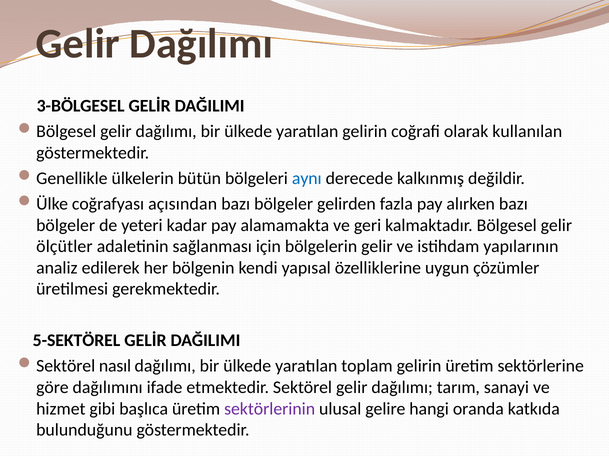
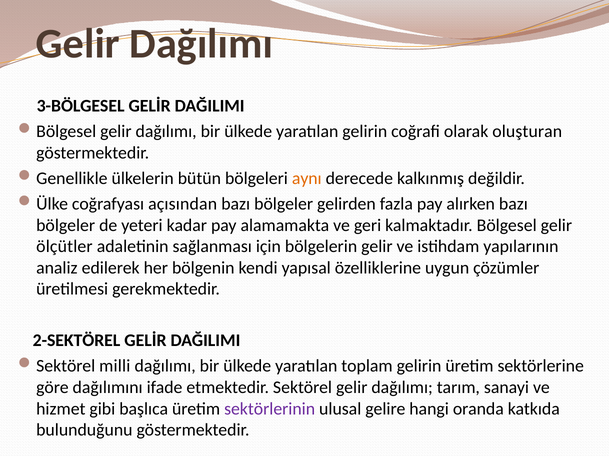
kullanılan: kullanılan -> oluşturan
aynı colour: blue -> orange
5-SEKTÖREL: 5-SEKTÖREL -> 2-SEKTÖREL
nasıl: nasıl -> milli
